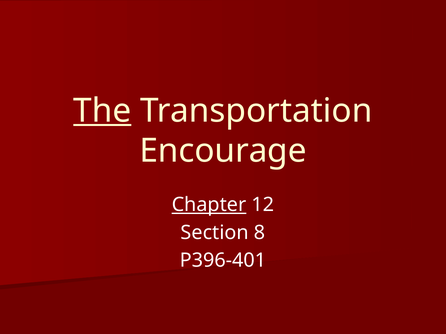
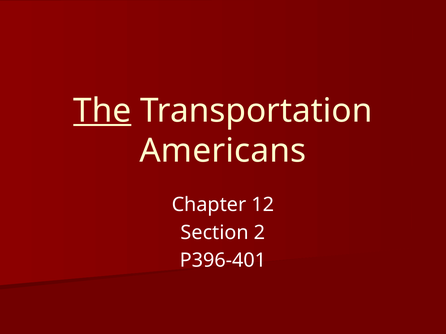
Encourage: Encourage -> Americans
Chapter underline: present -> none
8: 8 -> 2
